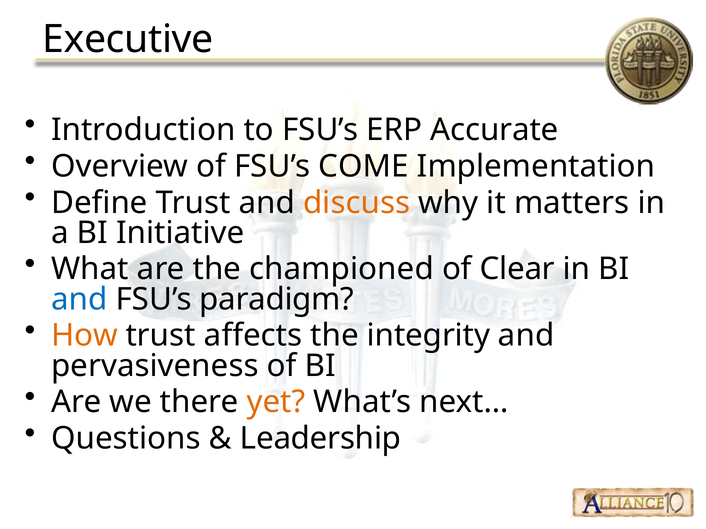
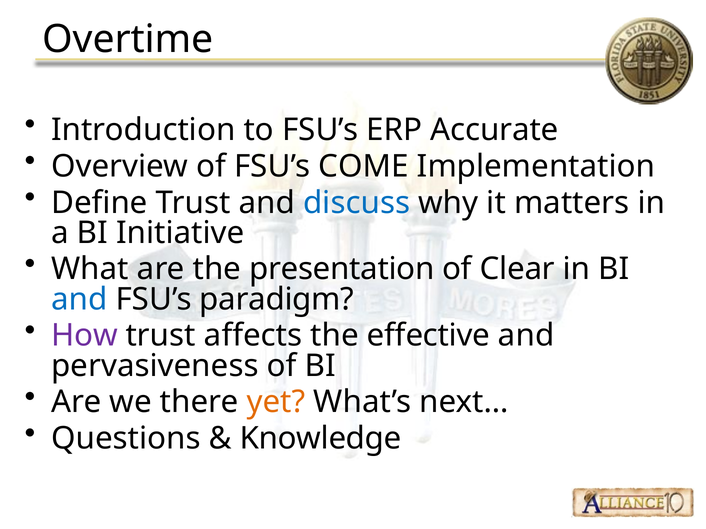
Executive: Executive -> Overtime
discuss colour: orange -> blue
championed: championed -> presentation
How colour: orange -> purple
integrity: integrity -> effective
Leadership: Leadership -> Knowledge
